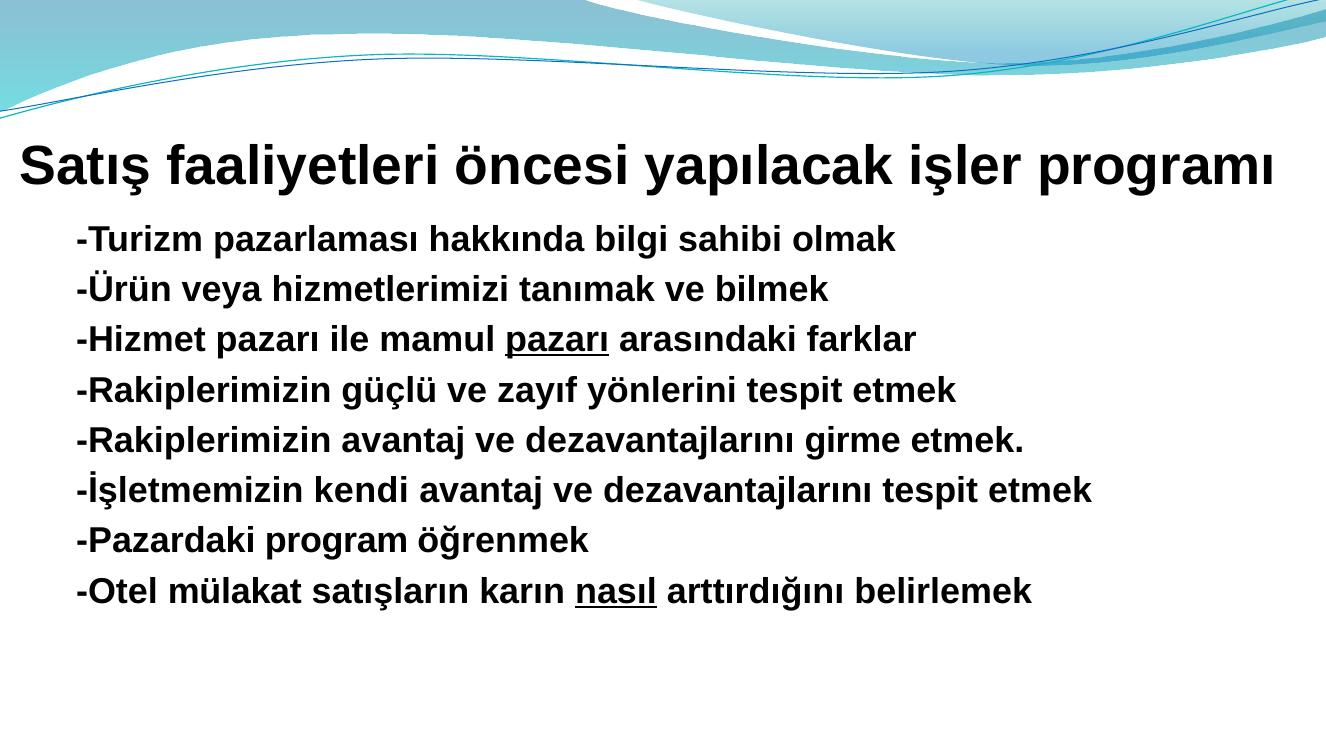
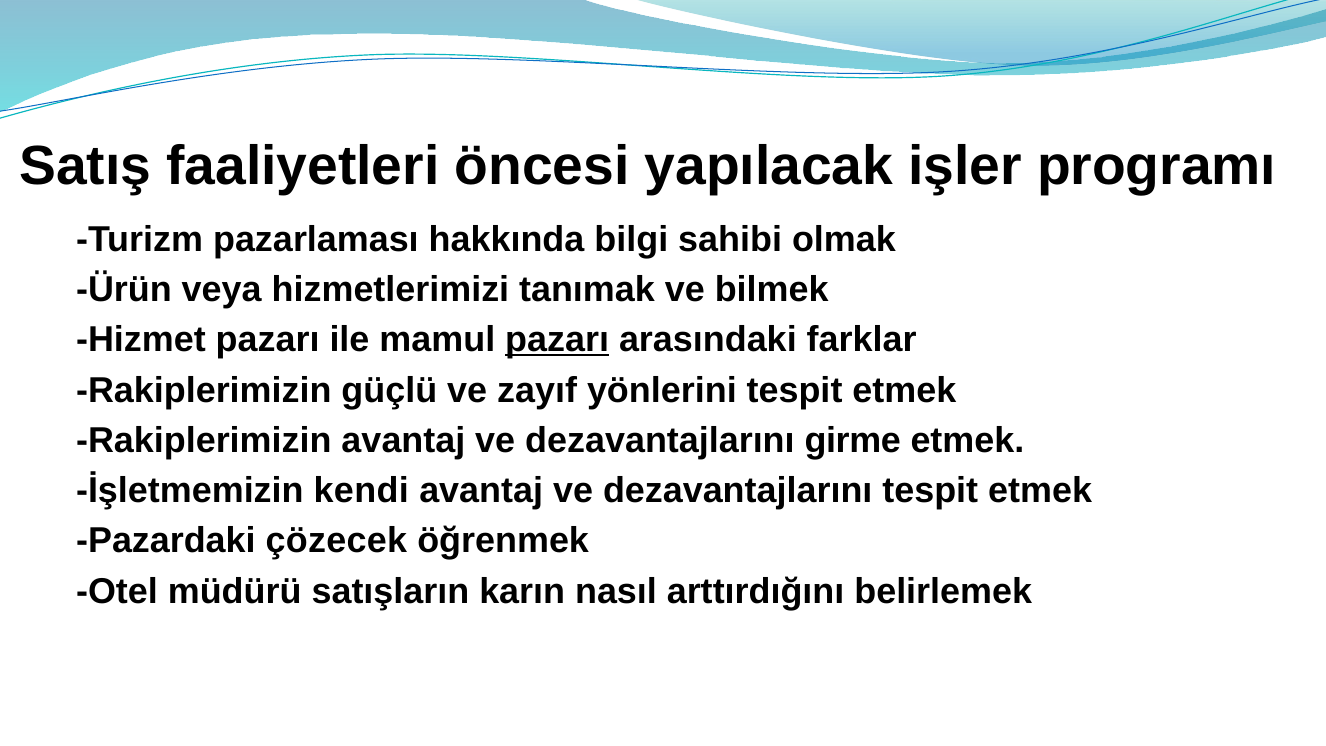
program: program -> çözecek
mülakat: mülakat -> müdürü
nasıl underline: present -> none
